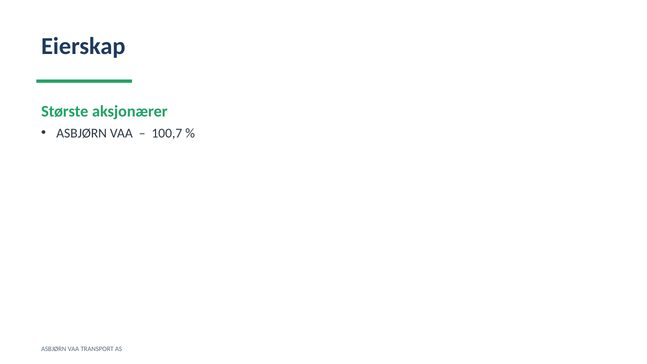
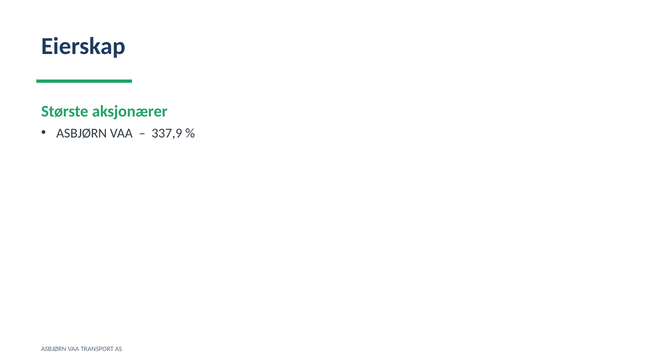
100,7: 100,7 -> 337,9
